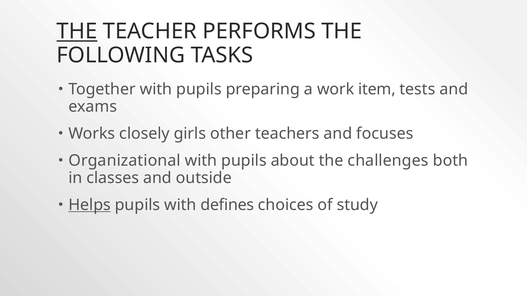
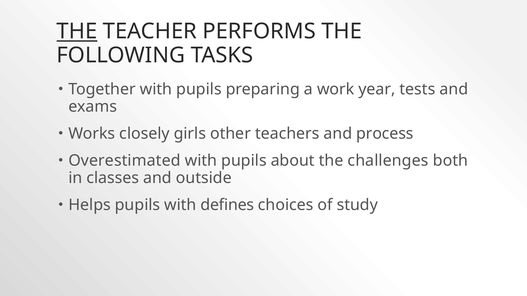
item: item -> year
focuses: focuses -> process
Organizational: Organizational -> Overestimated
Helps underline: present -> none
